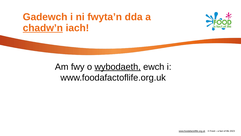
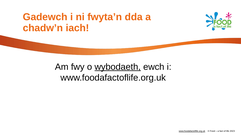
chadw’n underline: present -> none
